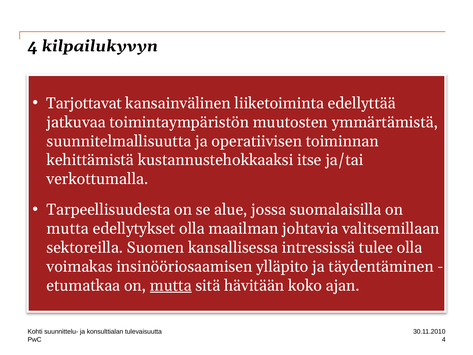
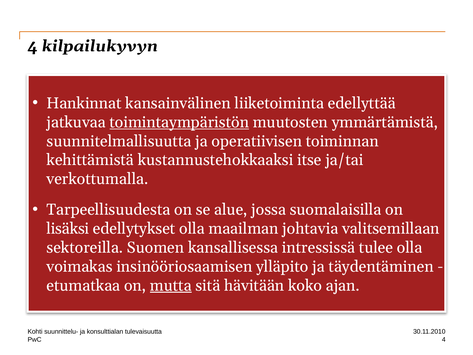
Tarjottavat: Tarjottavat -> Hankinnat
toimintaympäristön underline: none -> present
mutta at (68, 229): mutta -> lisäksi
